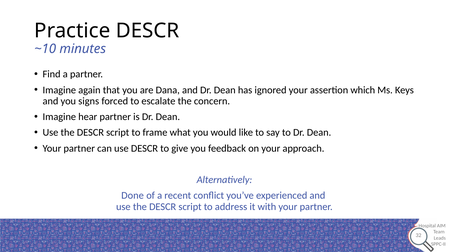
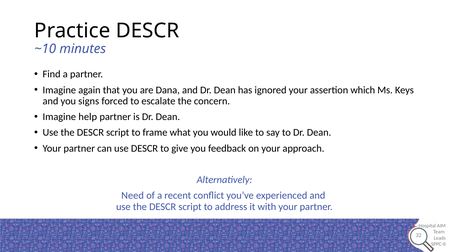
hear: hear -> help
Done: Done -> Need
